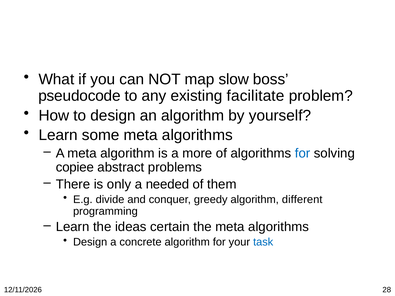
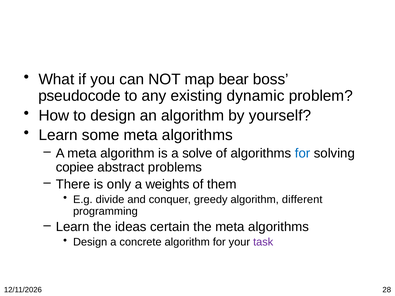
slow: slow -> bear
facilitate: facilitate -> dynamic
more: more -> solve
needed: needed -> weights
task colour: blue -> purple
